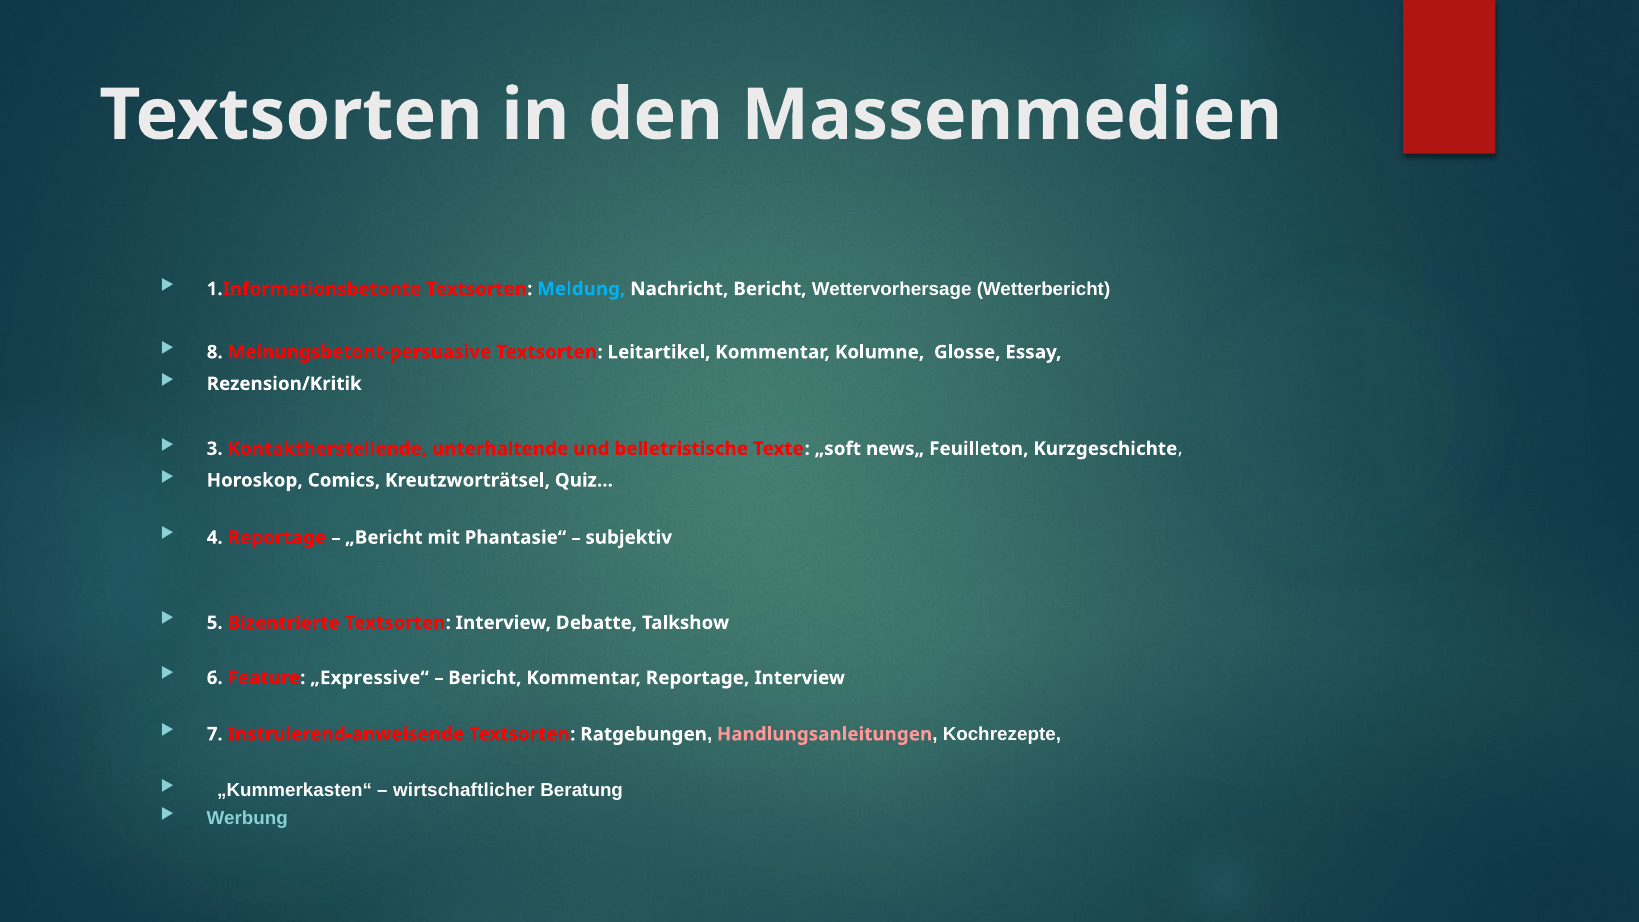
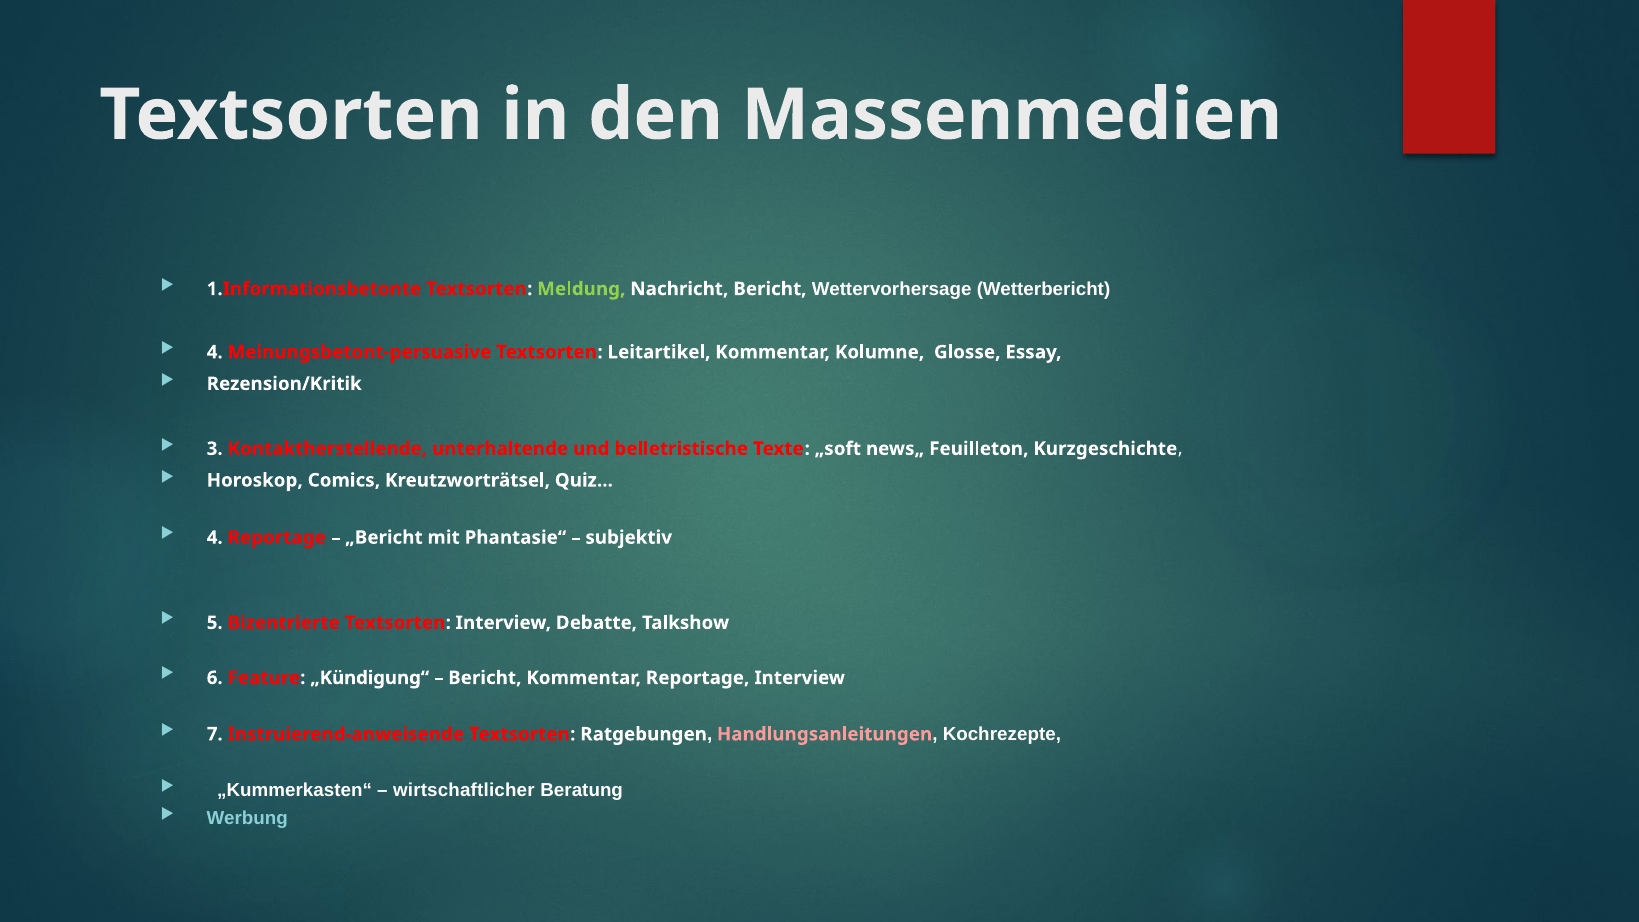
Meldung colour: light blue -> light green
8 at (215, 352): 8 -> 4
„Expressive“: „Expressive“ -> „Kündigung“
